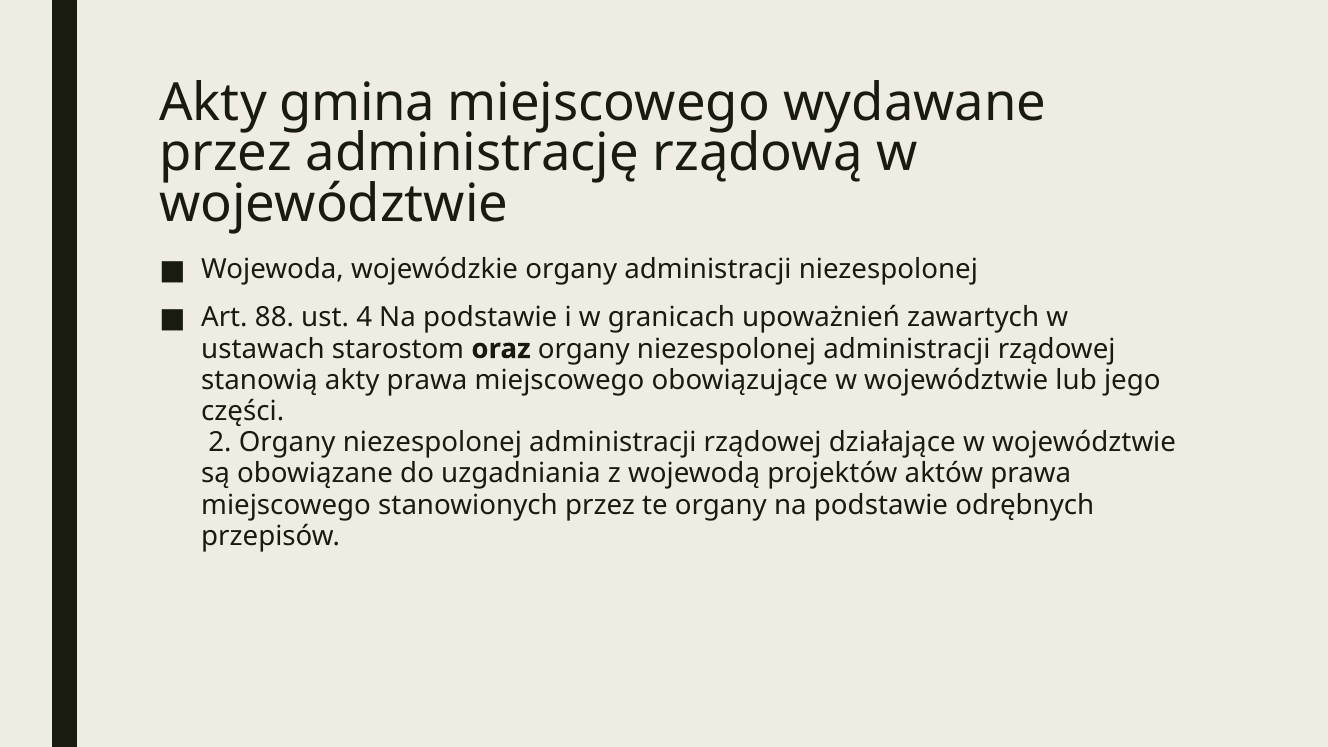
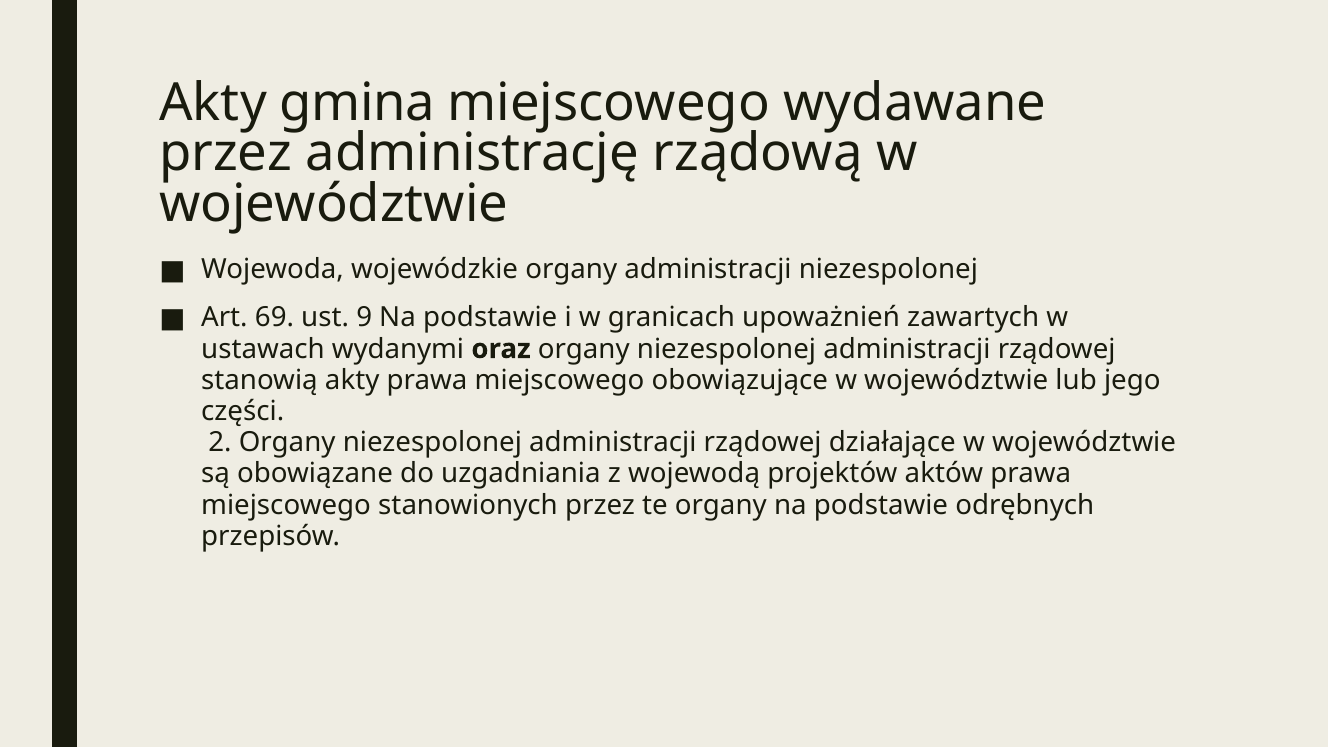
88: 88 -> 69
4: 4 -> 9
starostom: starostom -> wydanymi
